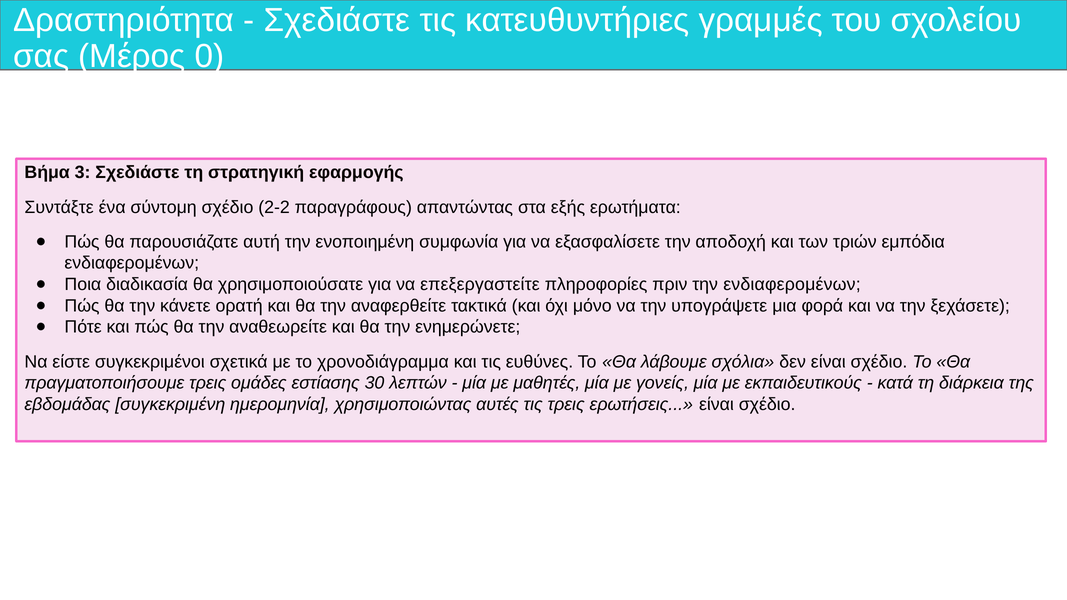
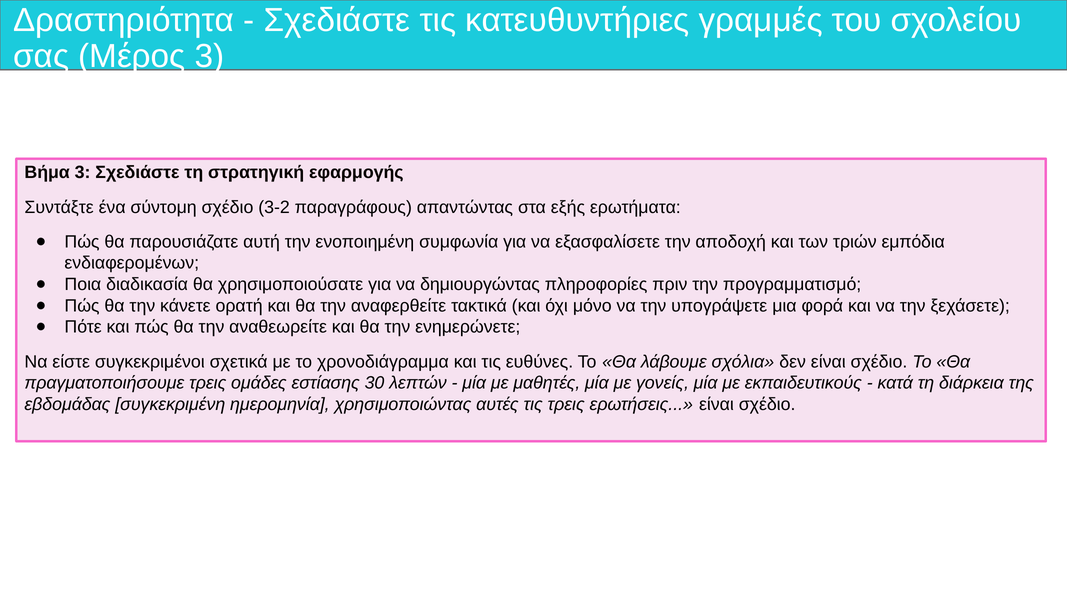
Μέρος 0: 0 -> 3
2-2: 2-2 -> 3-2
επεξεργαστείτε: επεξεργαστείτε -> δημιουργώντας
την ενδιαφερομένων: ενδιαφερομένων -> προγραμματισμό
